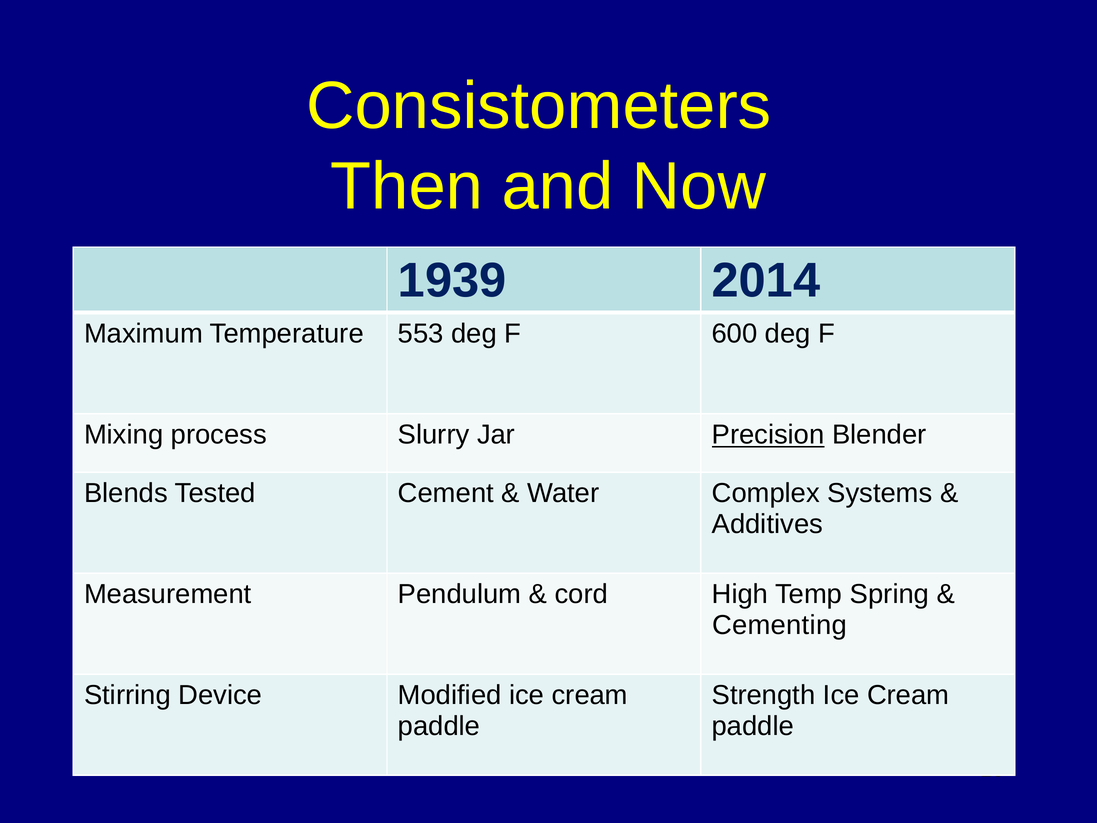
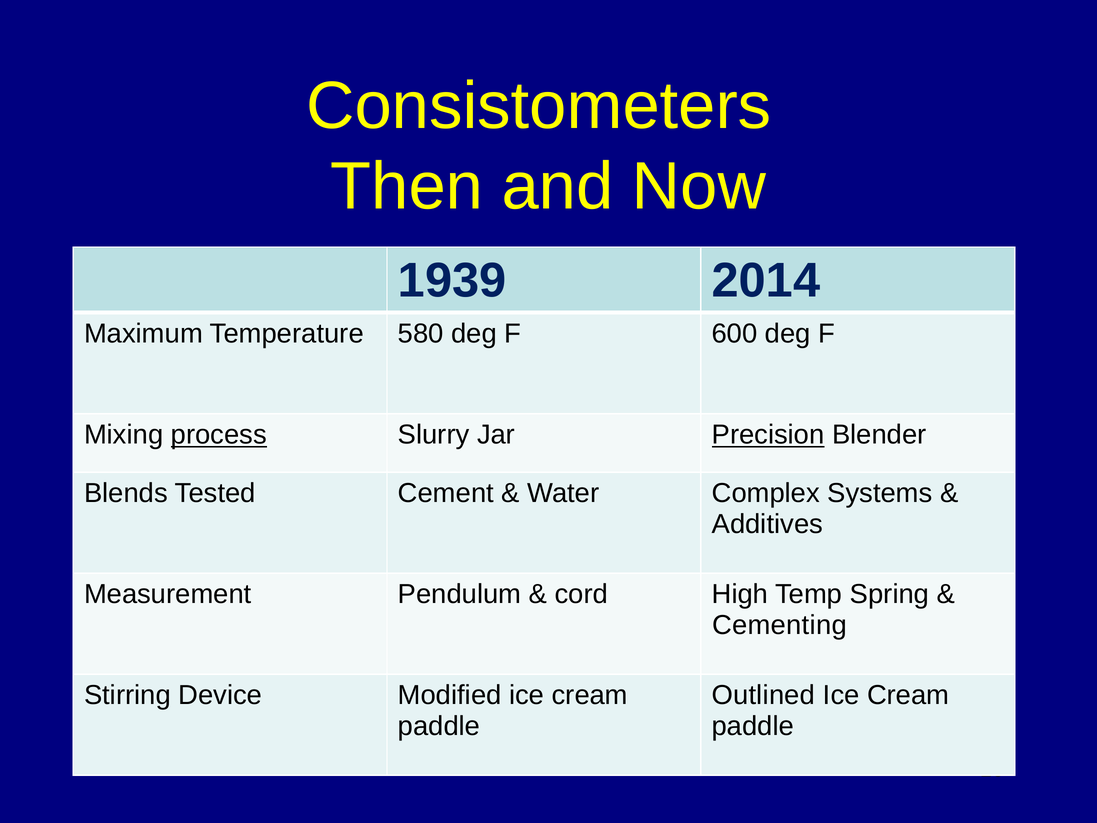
553: 553 -> 580
process underline: none -> present
Strength: Strength -> Outlined
